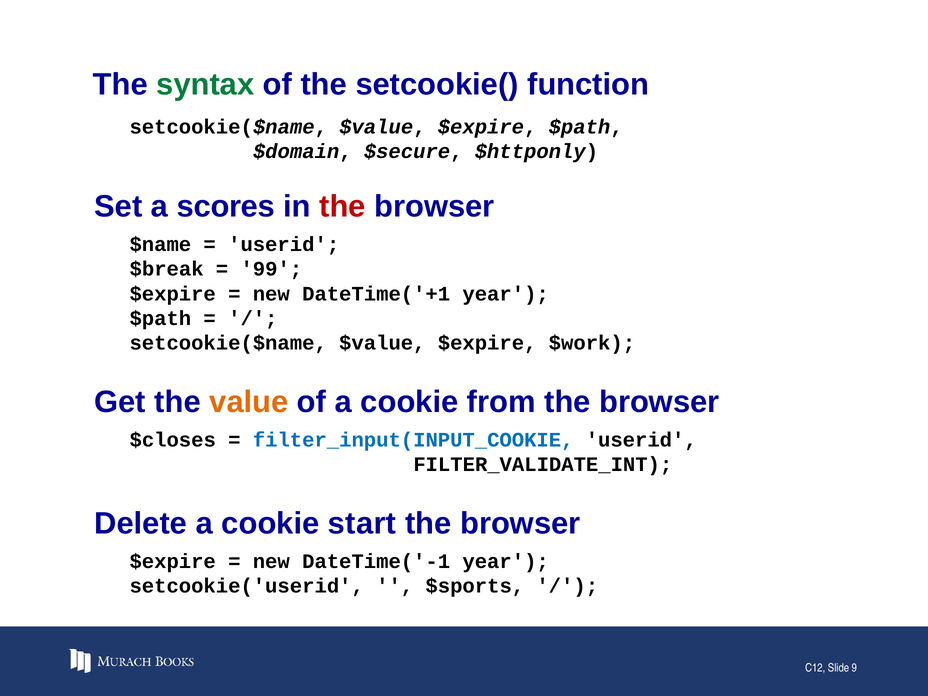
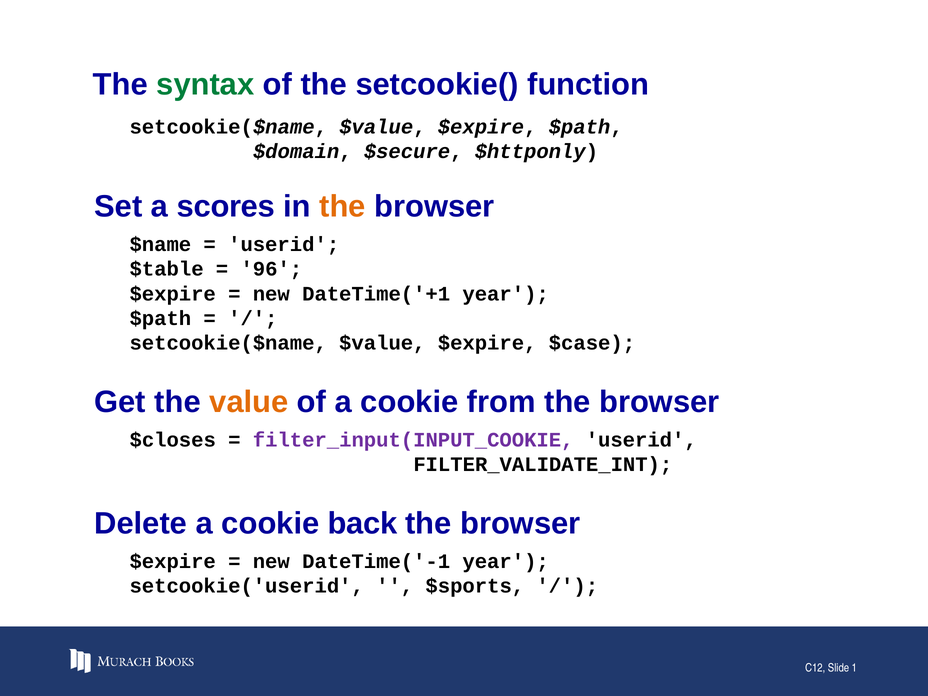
the at (343, 206) colour: red -> orange
$break: $break -> $table
99: 99 -> 96
$work: $work -> $case
filter_input(INPUT_COOKIE colour: blue -> purple
start: start -> back
9: 9 -> 1
